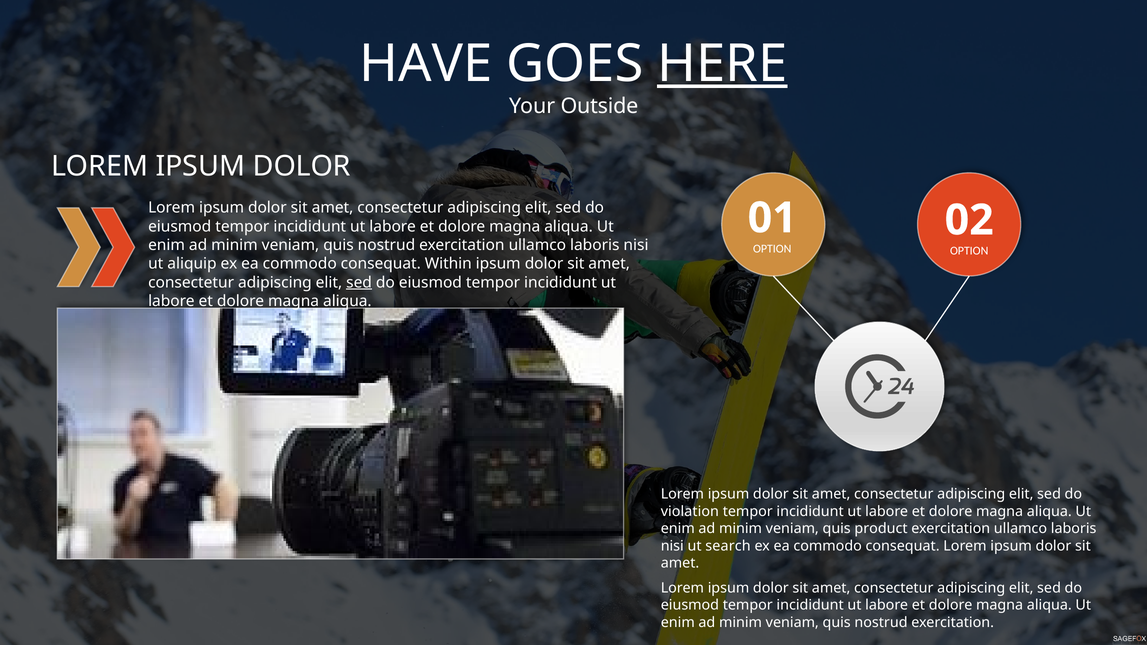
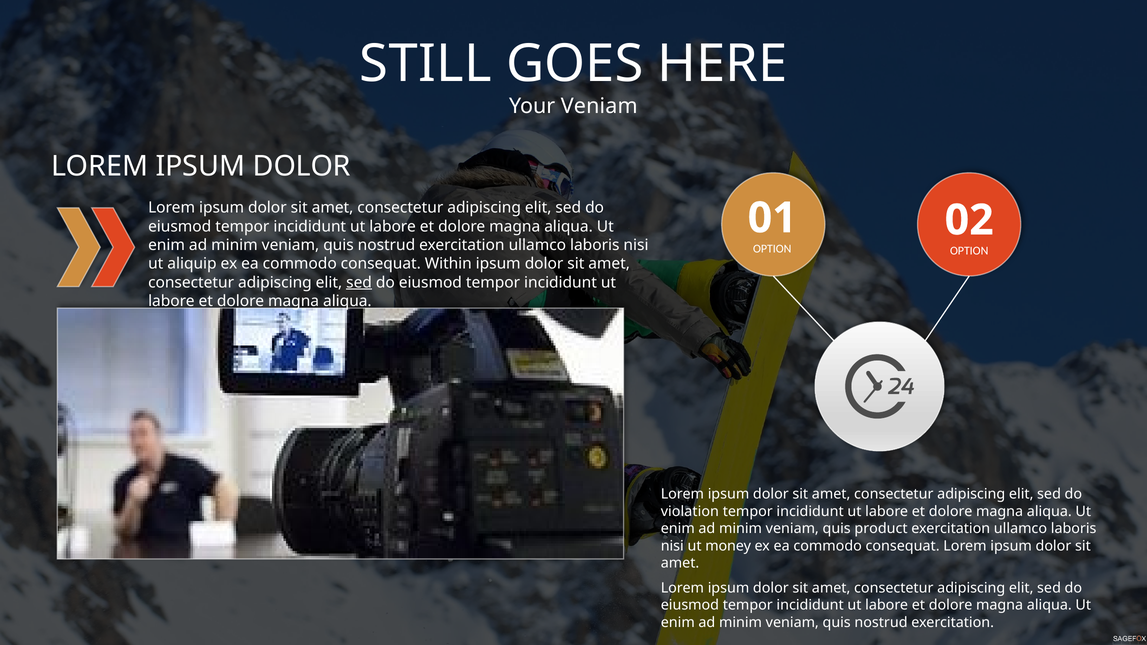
HAVE: HAVE -> STILL
HERE underline: present -> none
Your Outside: Outside -> Veniam
search: search -> money
